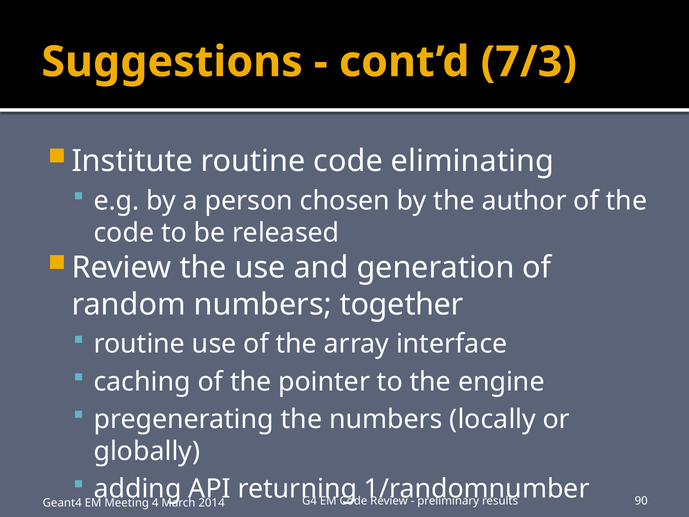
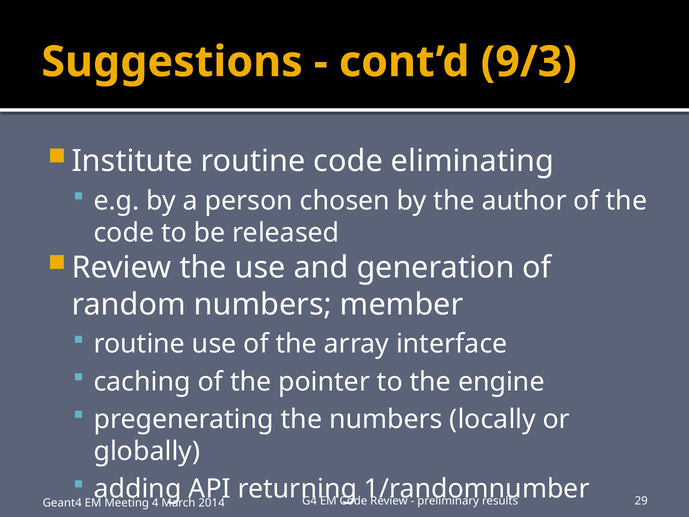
7/3: 7/3 -> 9/3
together: together -> member
90: 90 -> 29
